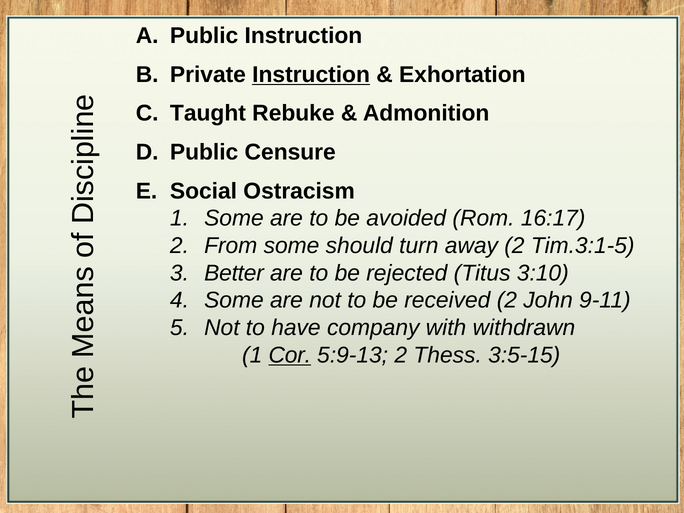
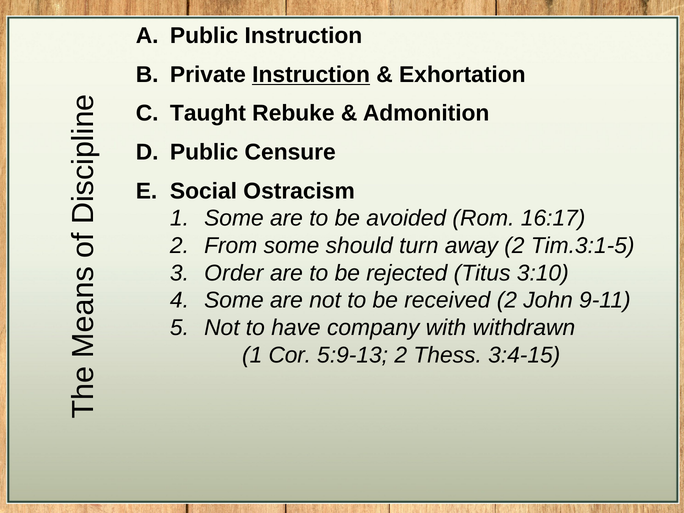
Better: Better -> Order
Cor underline: present -> none
3:5-15: 3:5-15 -> 3:4-15
